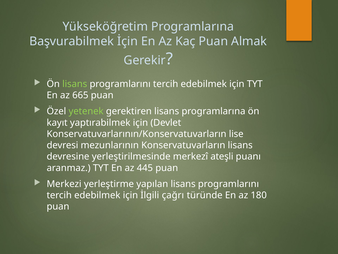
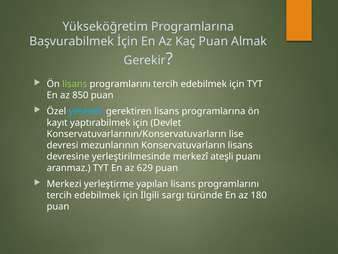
665: 665 -> 850
yetenek colour: light green -> light blue
445: 445 -> 629
çağrı: çağrı -> sargı
